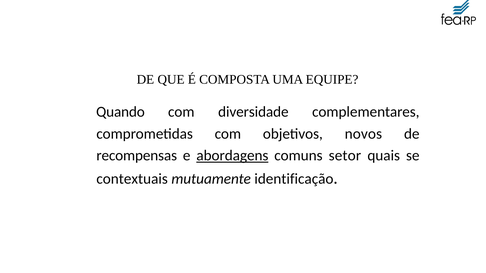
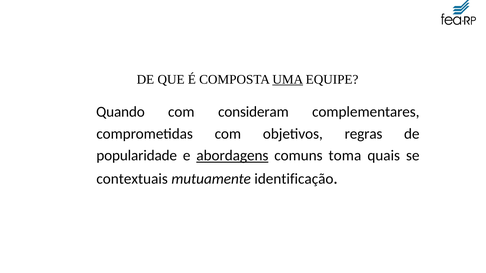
UMA underline: none -> present
diversidade: diversidade -> consideram
novos: novos -> regras
recompensas: recompensas -> popularidade
setor: setor -> toma
